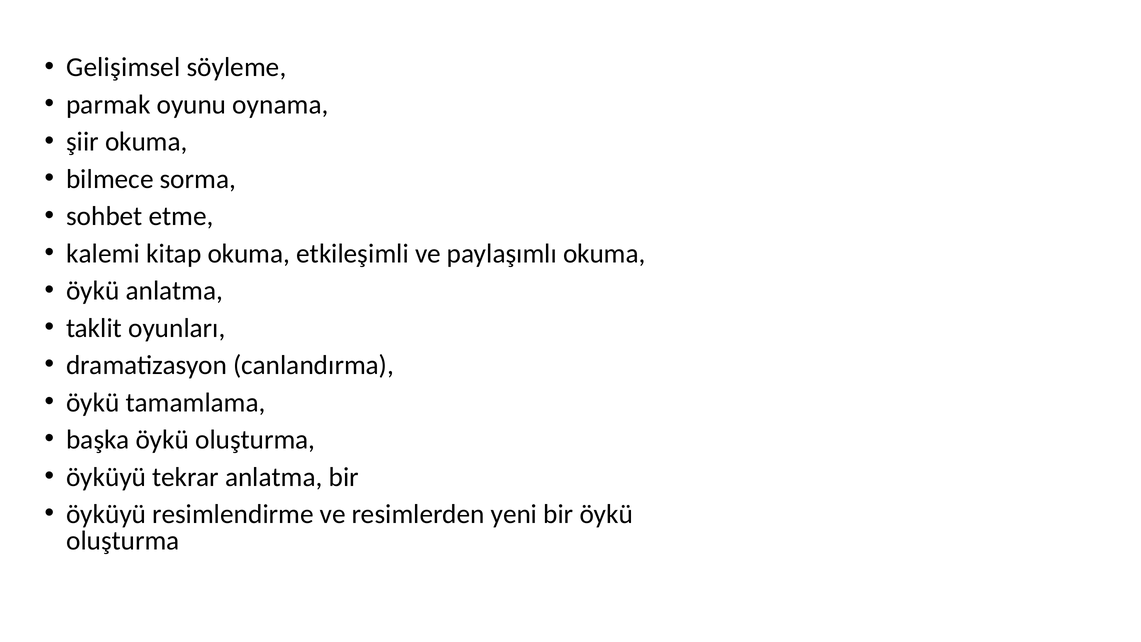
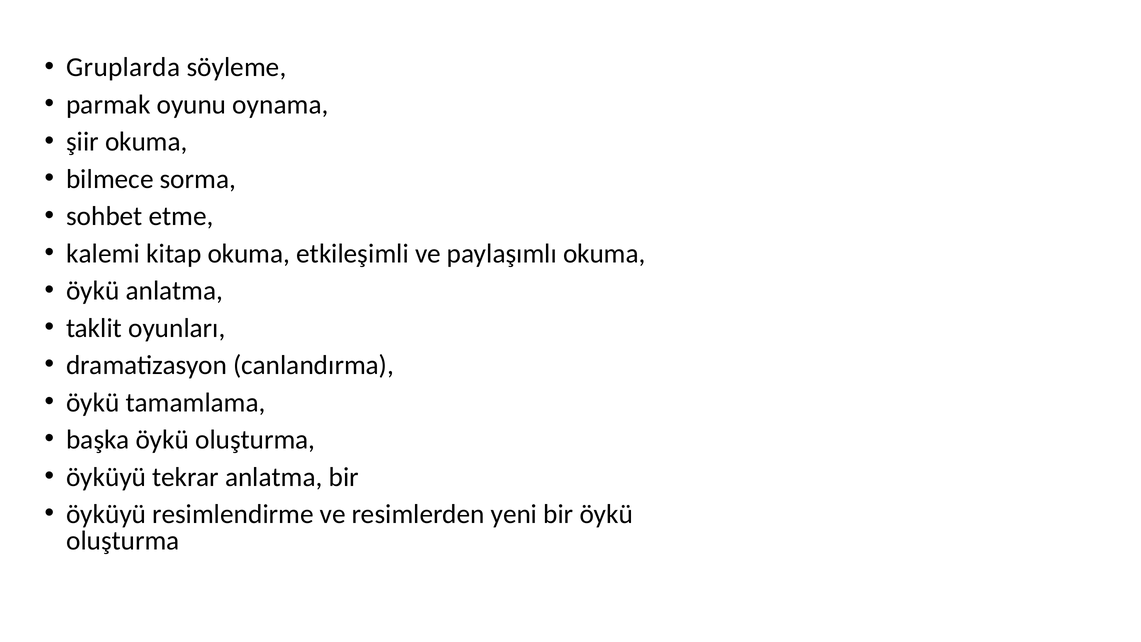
Gelişimsel: Gelişimsel -> Gruplarda
